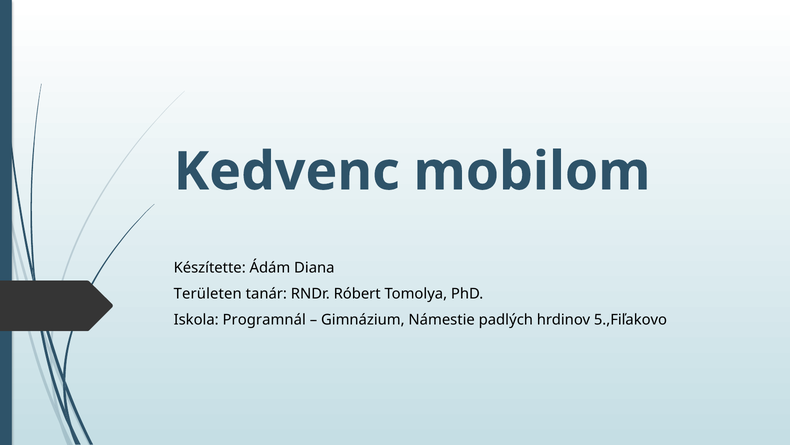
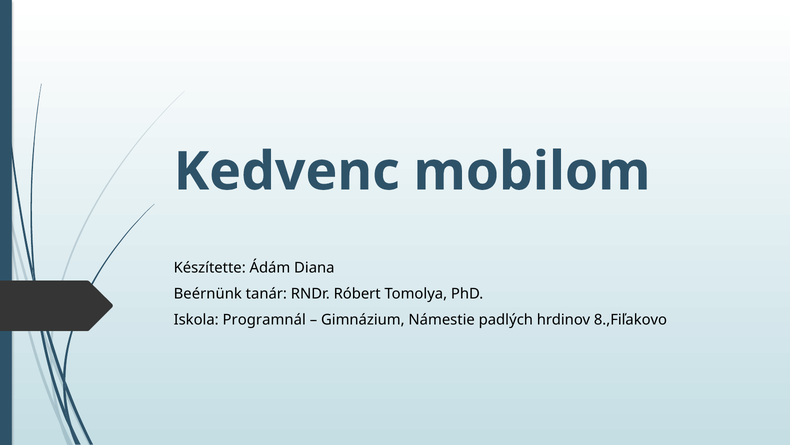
Területen: Területen -> Beérnünk
5.,Fiľakovo: 5.,Fiľakovo -> 8.,Fiľakovo
